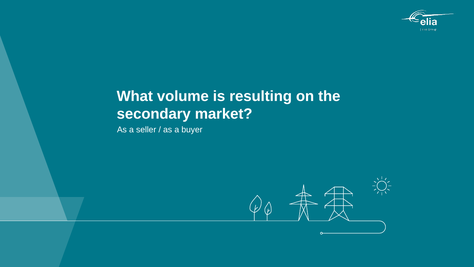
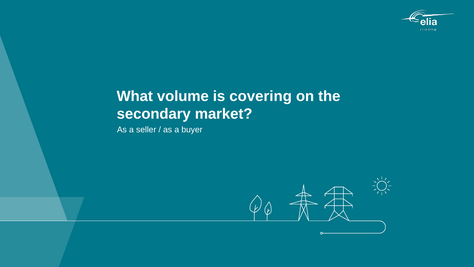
resulting: resulting -> covering
